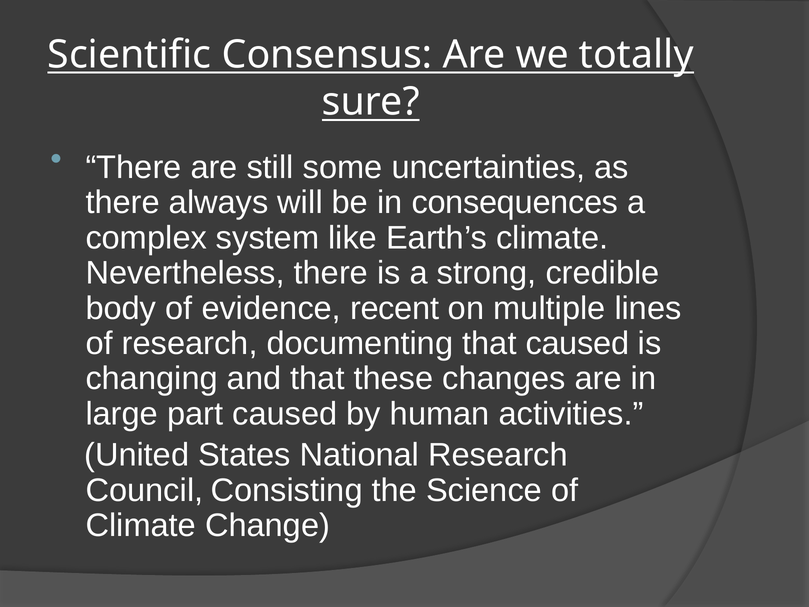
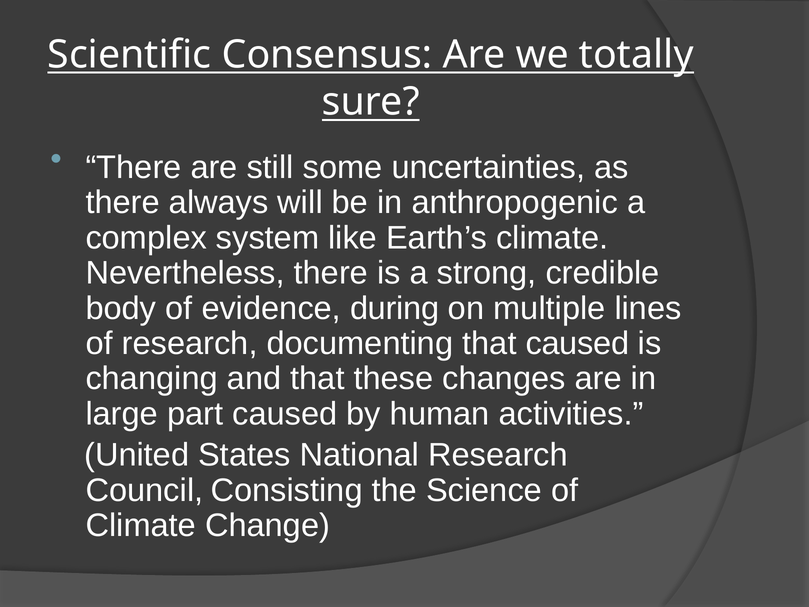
consequences: consequences -> anthropogenic
recent: recent -> during
